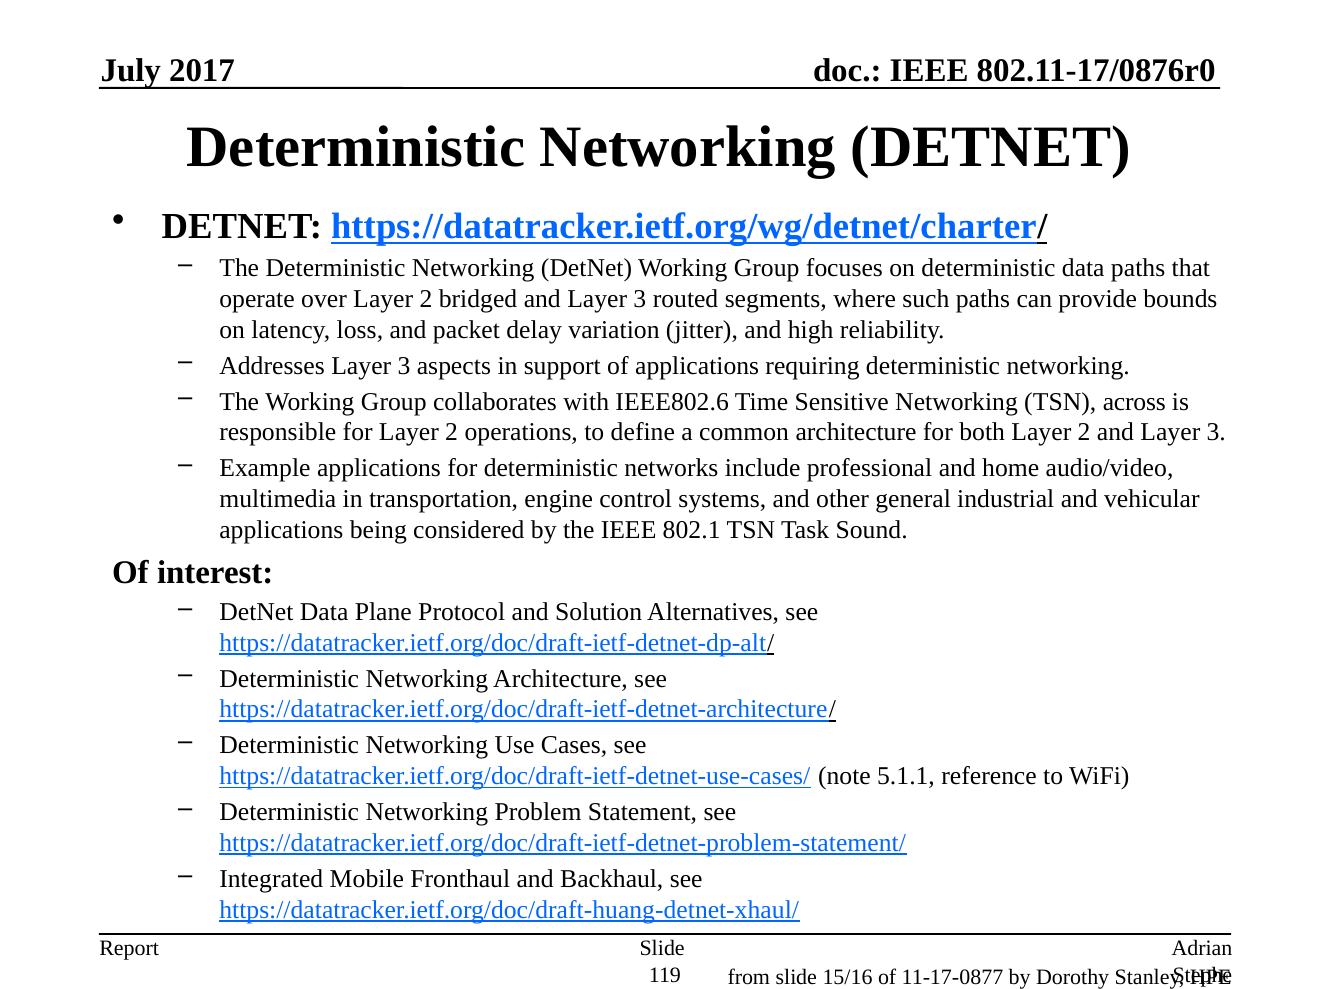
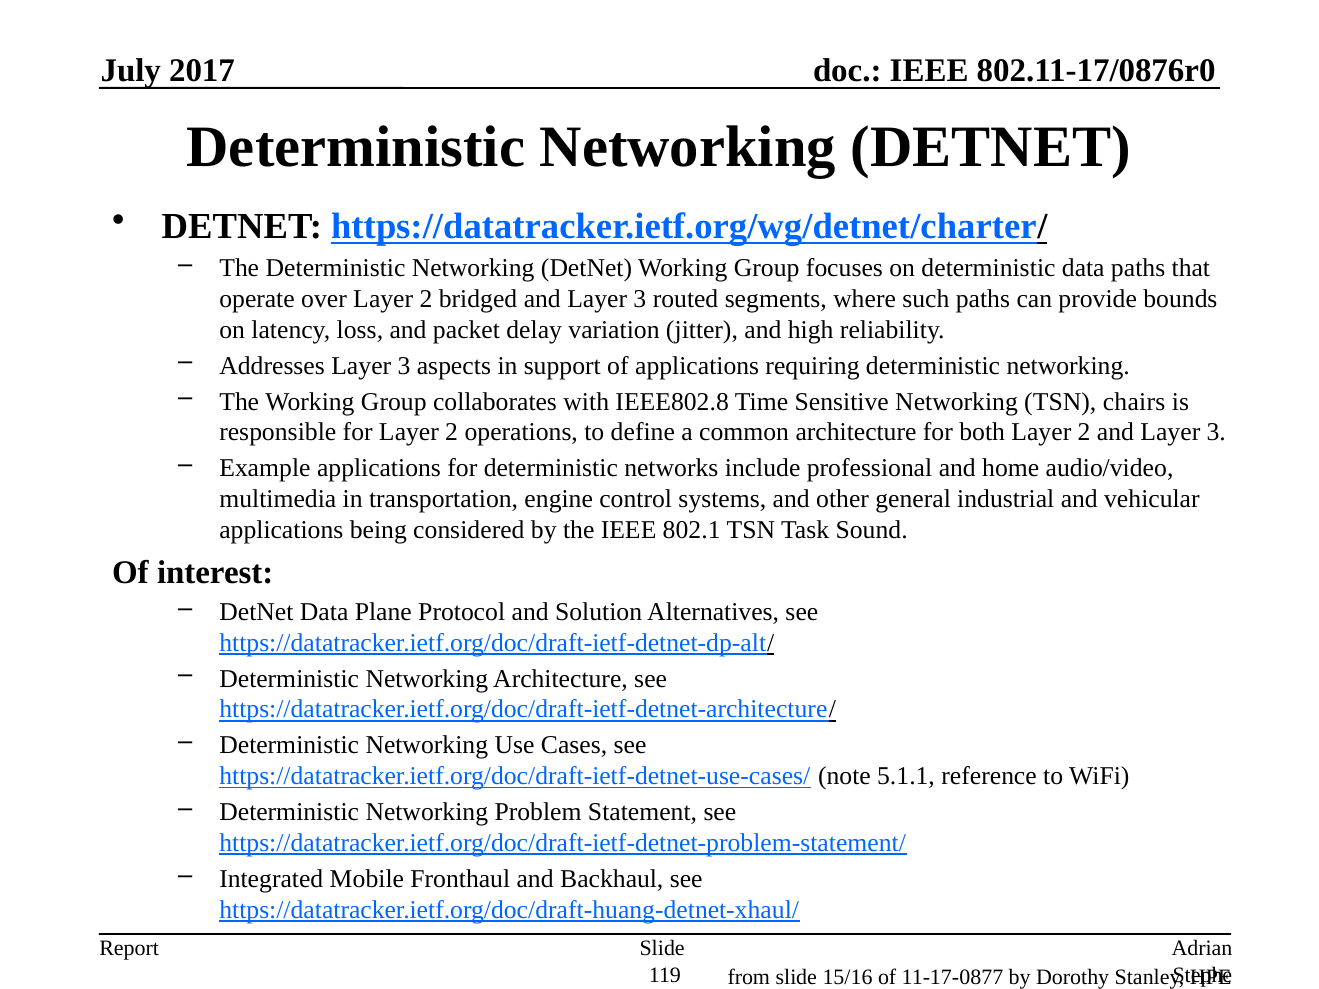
IEEE802.6: IEEE802.6 -> IEEE802.8
across: across -> chairs
